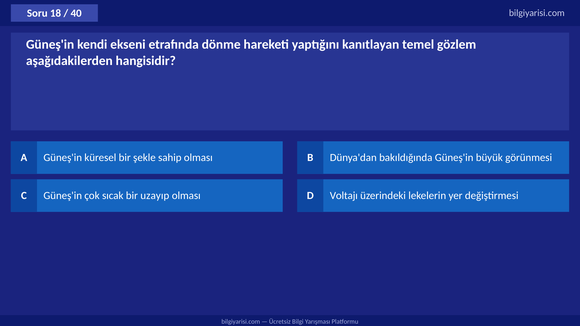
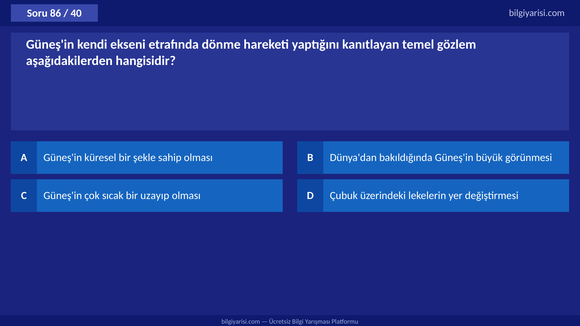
18: 18 -> 86
Voltajı: Voltajı -> Çubuk
